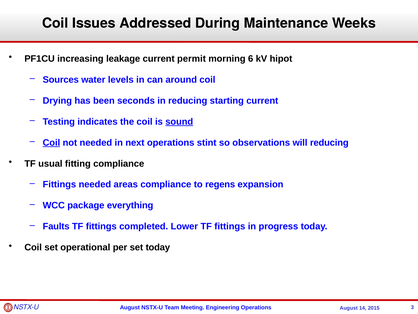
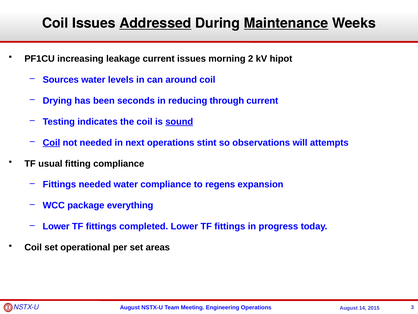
Addressed underline: none -> present
Maintenance underline: none -> present
current permit: permit -> issues
6: 6 -> 2
starting: starting -> through
will reducing: reducing -> attempts
needed areas: areas -> water
Faults at (56, 226): Faults -> Lower
set today: today -> areas
